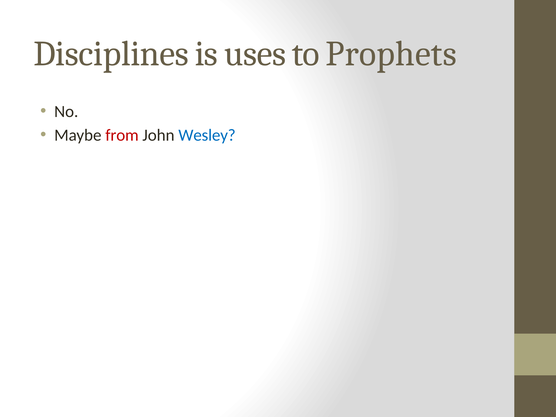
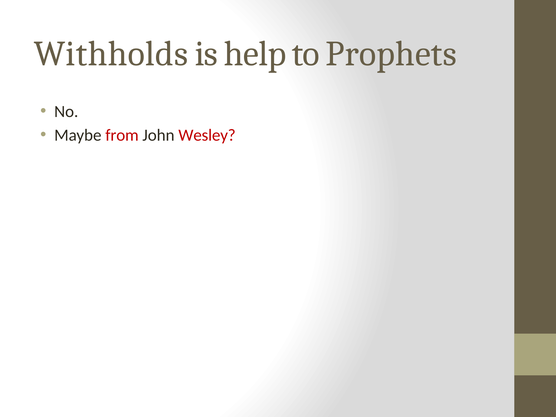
Disciplines: Disciplines -> Withholds
uses: uses -> help
Wesley colour: blue -> red
